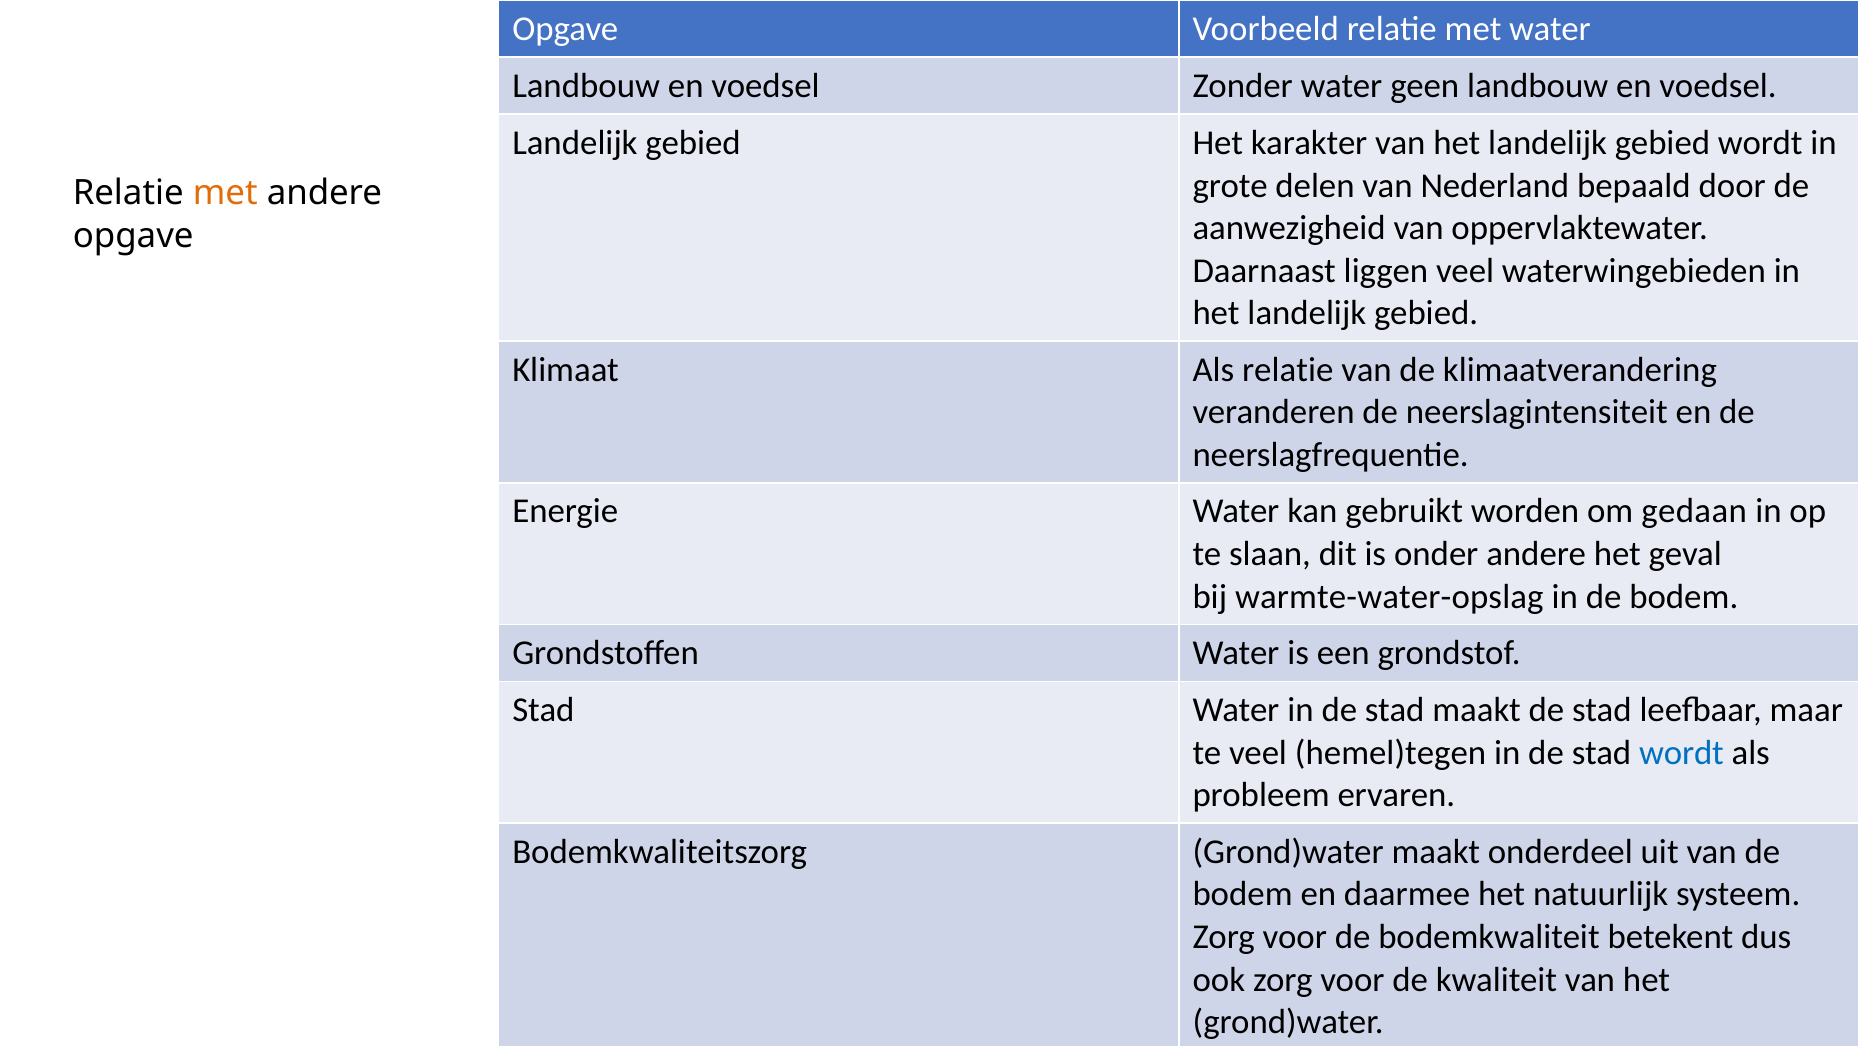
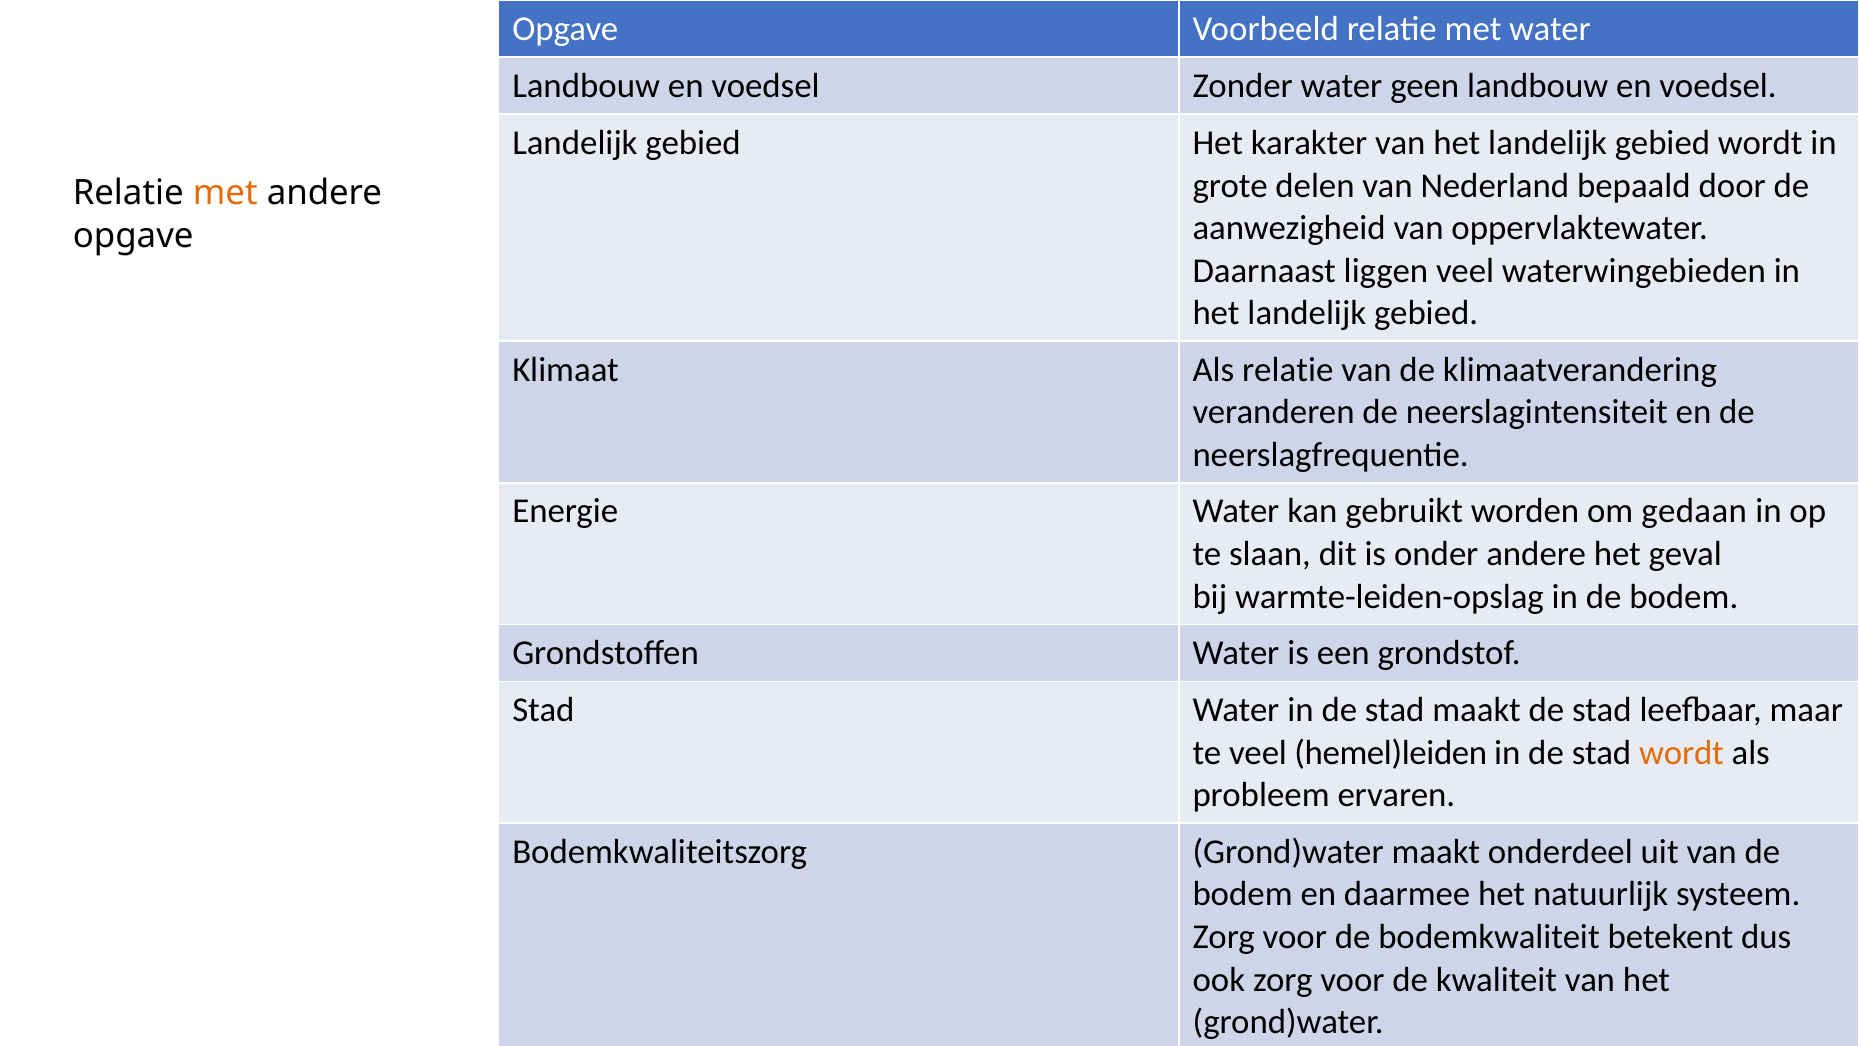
warmte-water-opslag: warmte-water-opslag -> warmte-leiden-opslag
hemel)tegen: hemel)tegen -> hemel)leiden
wordt at (1681, 753) colour: blue -> orange
